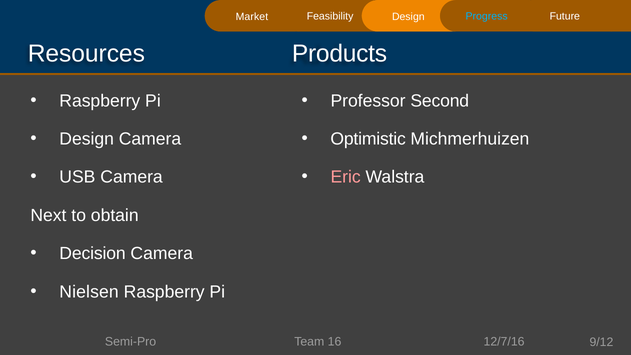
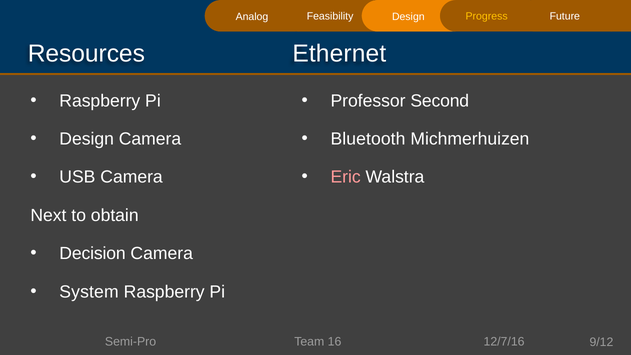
Progress colour: light blue -> yellow
Market: Market -> Analog
Products: Products -> Ethernet
Optimistic: Optimistic -> Bluetooth
Nielsen: Nielsen -> System
